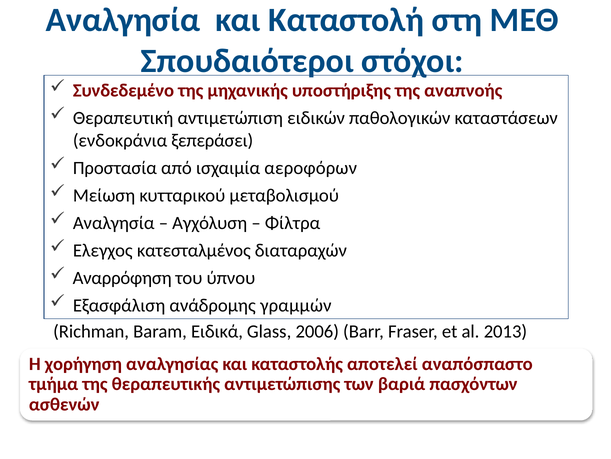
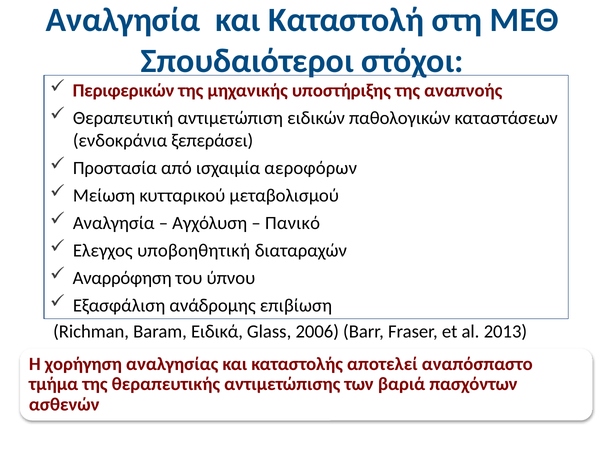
Συνδεδεμένο: Συνδεδεμένο -> Περιφερικών
Φίλτρα: Φίλτρα -> Πανικό
κατεσταλμένος: κατεσταλμένος -> υποβοηθητική
γραμμών: γραμμών -> επιβίωση
